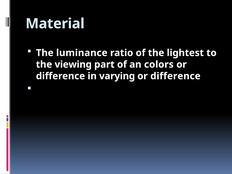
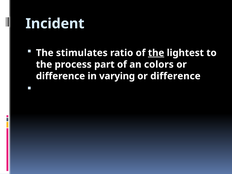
Material: Material -> Incident
luminance: luminance -> stimulates
the at (156, 53) underline: none -> present
viewing: viewing -> process
